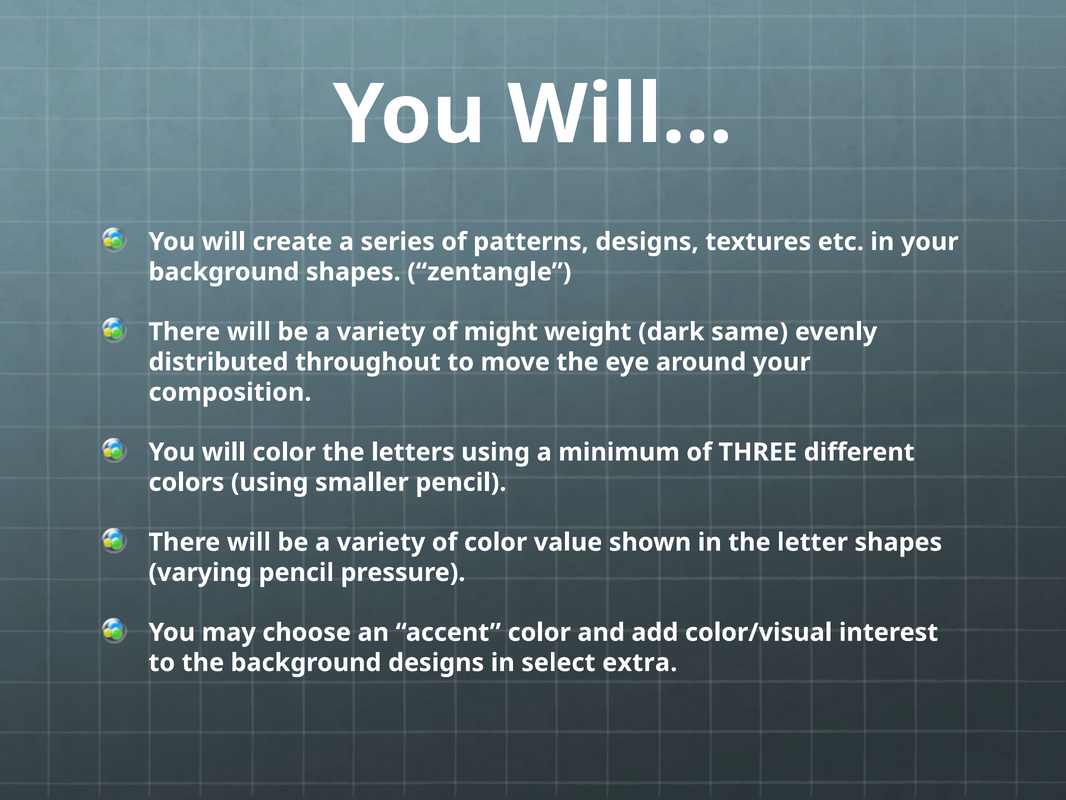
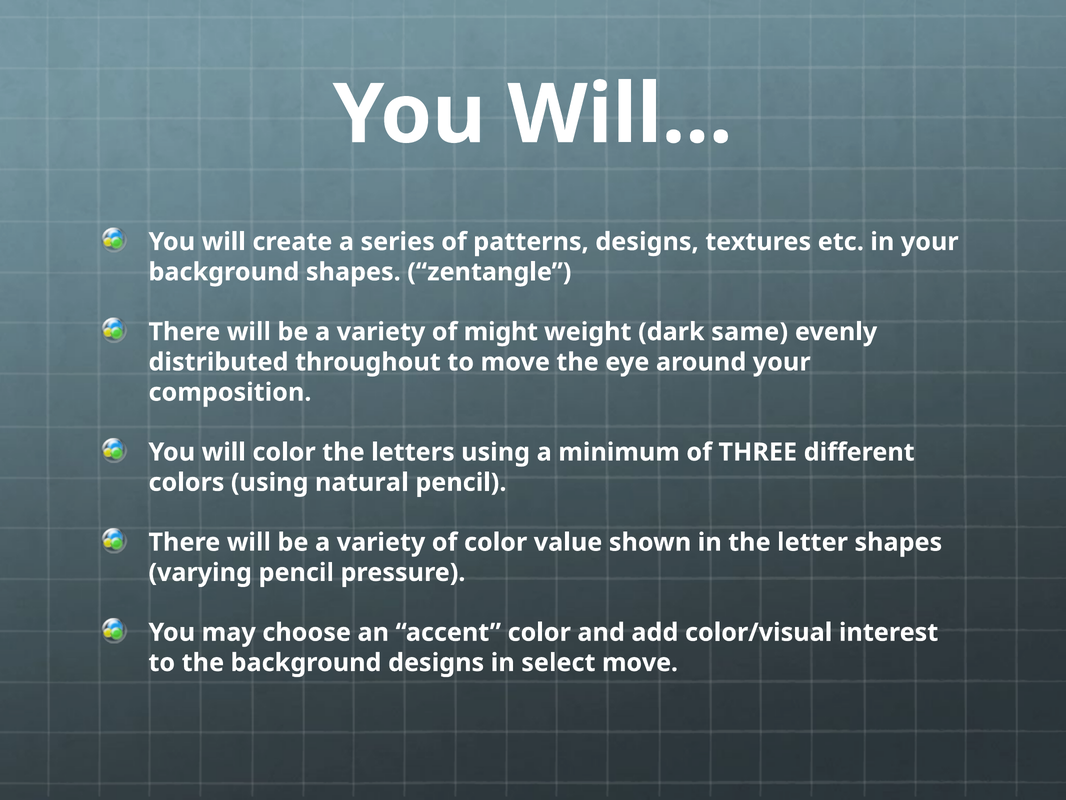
smaller: smaller -> natural
select extra: extra -> move
